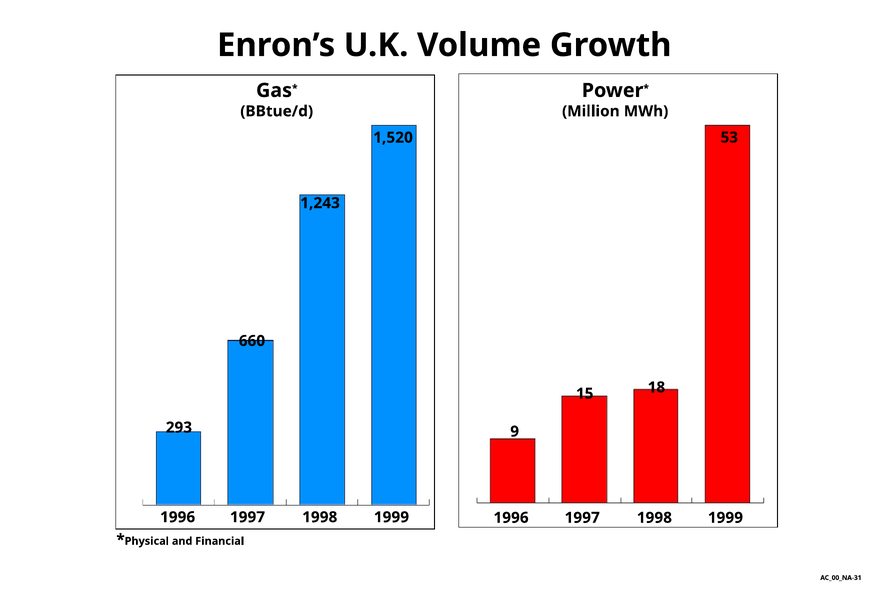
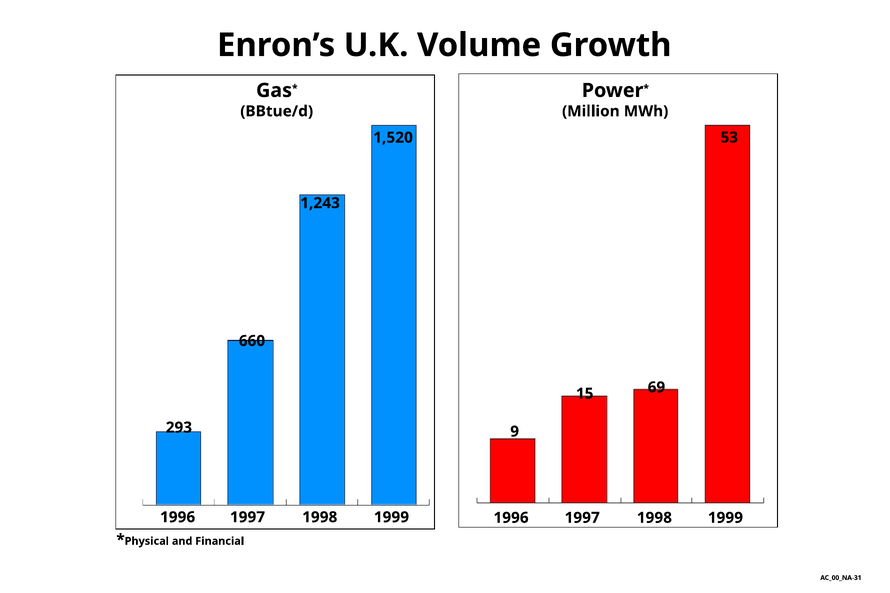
18: 18 -> 69
